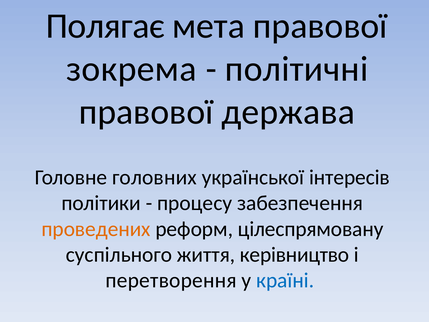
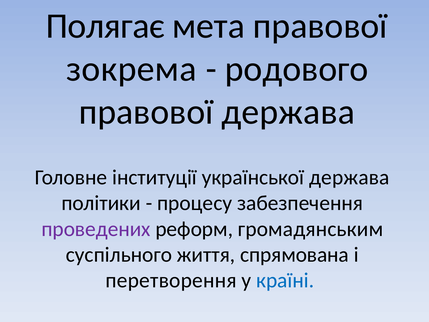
політичні: політичні -> родового
головних: головних -> інституції
української інтересів: інтересів -> держава
проведених colour: orange -> purple
цілеспрямовану: цілеспрямовану -> громадянським
керівництво: керівництво -> спрямована
